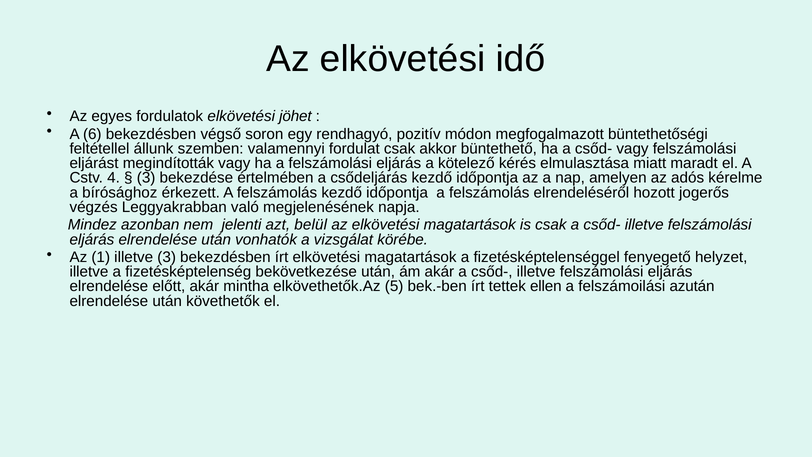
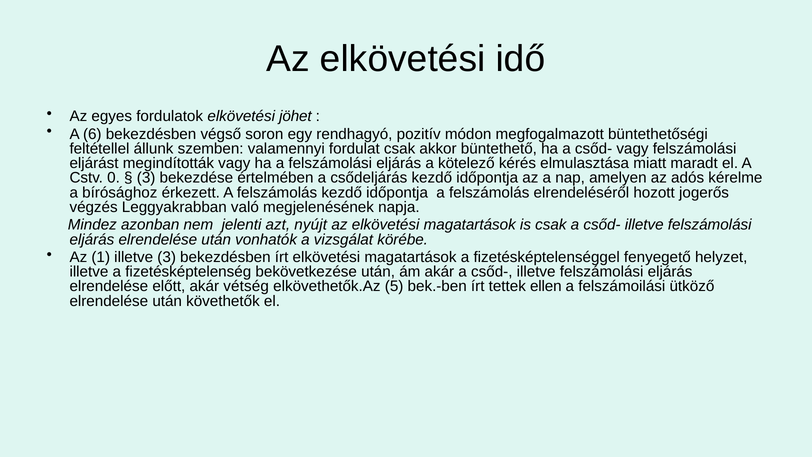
4: 4 -> 0
belül: belül -> nyújt
mintha: mintha -> vétség
azután: azután -> ütköző
